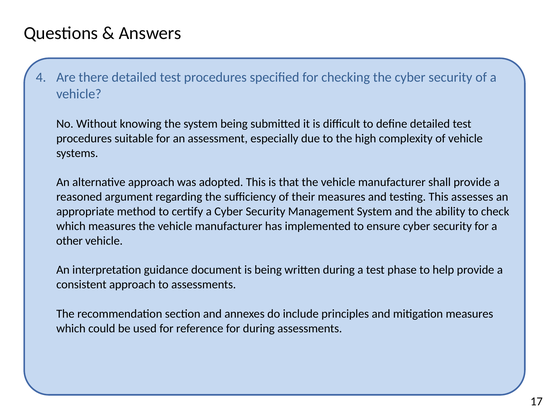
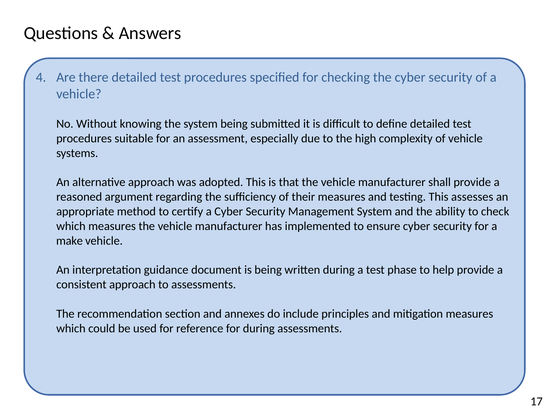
other: other -> make
